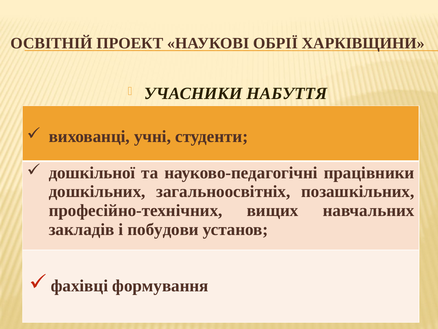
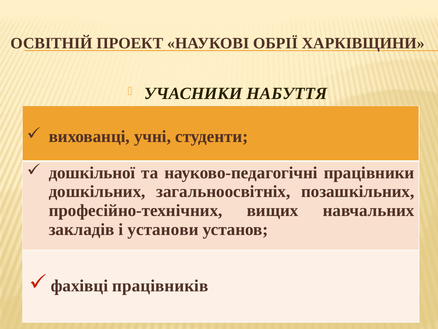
побудови: побудови -> установи
формування: формування -> працівників
